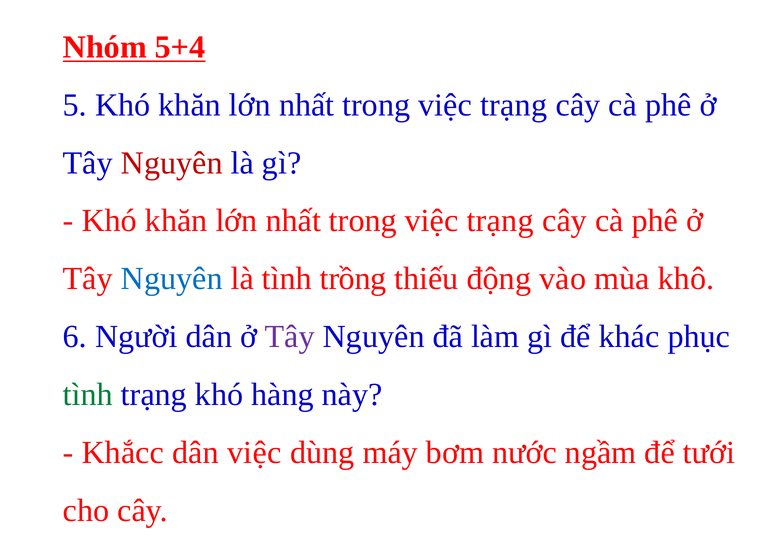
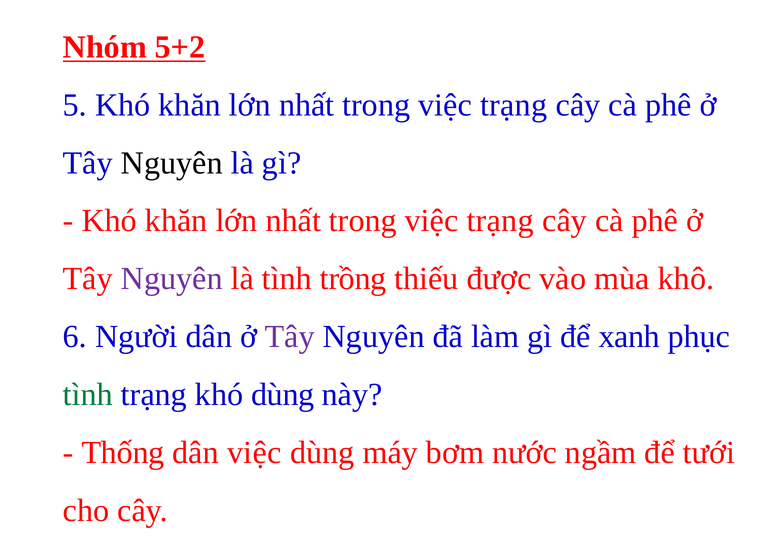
5+4: 5+4 -> 5+2
Nguyên at (172, 163) colour: red -> black
Nguyên at (172, 279) colour: blue -> purple
động: động -> được
khác: khác -> xanh
khó hàng: hàng -> dùng
Khắcc: Khắcc -> Thống
